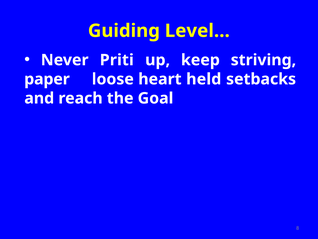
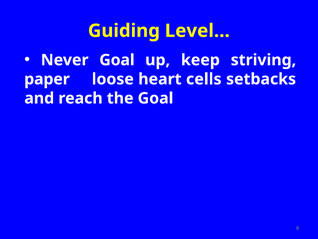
Never Priti: Priti -> Goal
held: held -> cells
